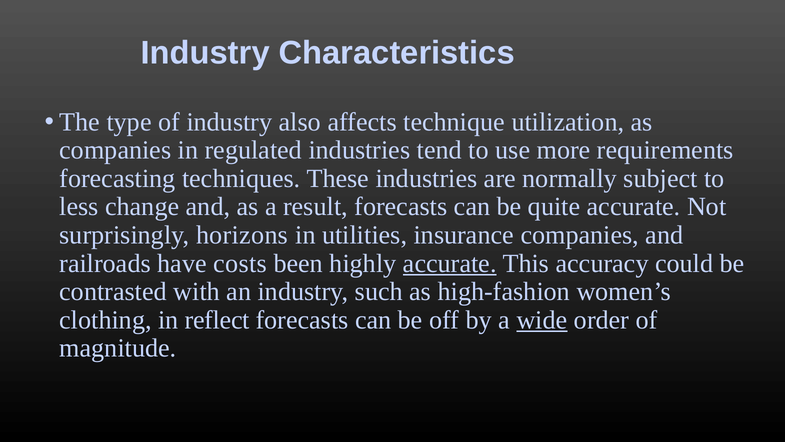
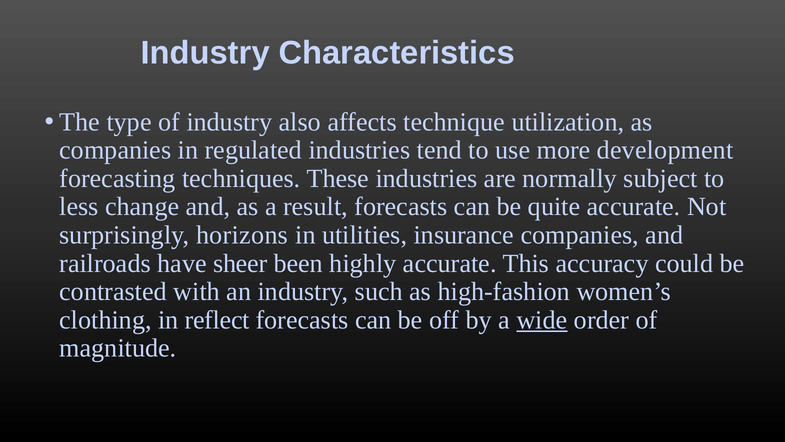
requirements: requirements -> development
costs: costs -> sheer
accurate at (450, 263) underline: present -> none
